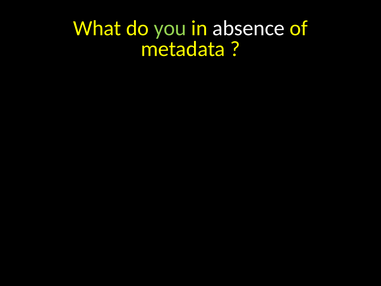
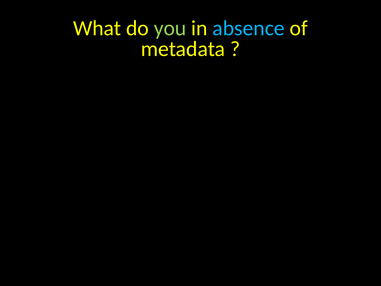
absence colour: white -> light blue
